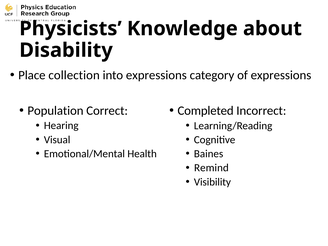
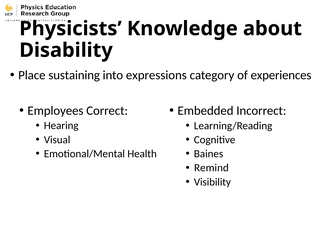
collection: collection -> sustaining
of expressions: expressions -> experiences
Population: Population -> Employees
Completed: Completed -> Embedded
